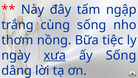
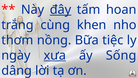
đây underline: none -> present
ngập: ngập -> hoan
cùng sống: sống -> khen
